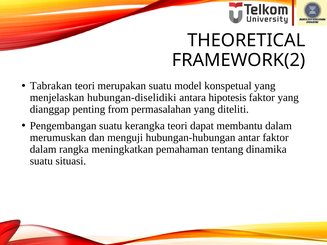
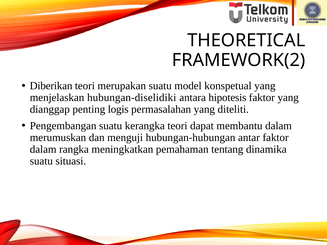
Tabrakan: Tabrakan -> Diberikan
from: from -> logis
